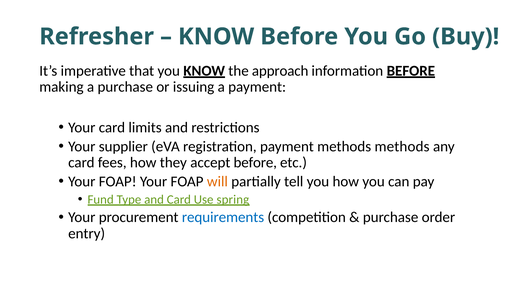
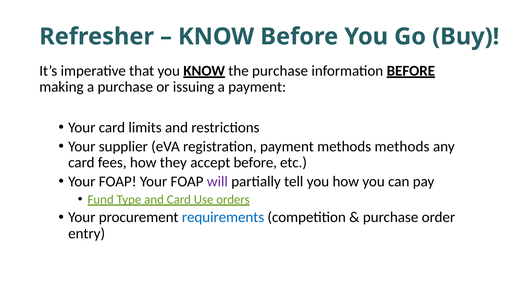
the approach: approach -> purchase
will colour: orange -> purple
spring: spring -> orders
